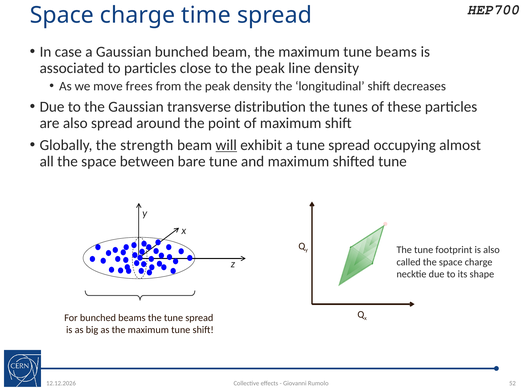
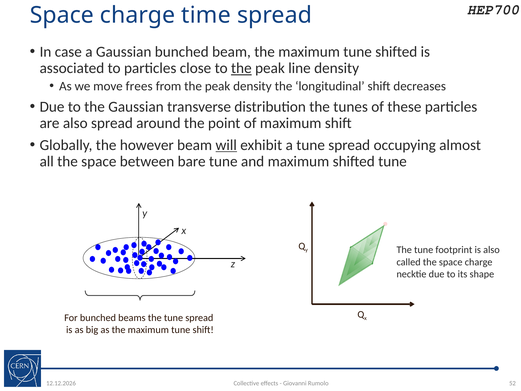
tune beams: beams -> shifted
the at (241, 68) underline: none -> present
strength: strength -> however
